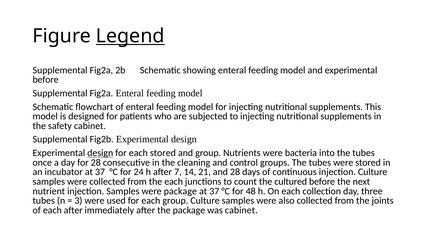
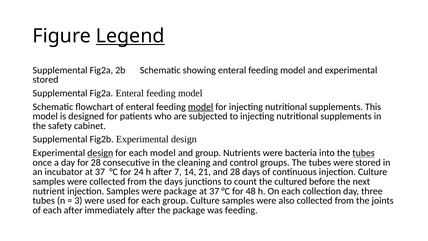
before at (46, 80): before -> stored
model at (201, 107) underline: none -> present
each stored: stored -> model
tubes at (364, 153) underline: none -> present
the each: each -> days
was cabinet: cabinet -> feeding
